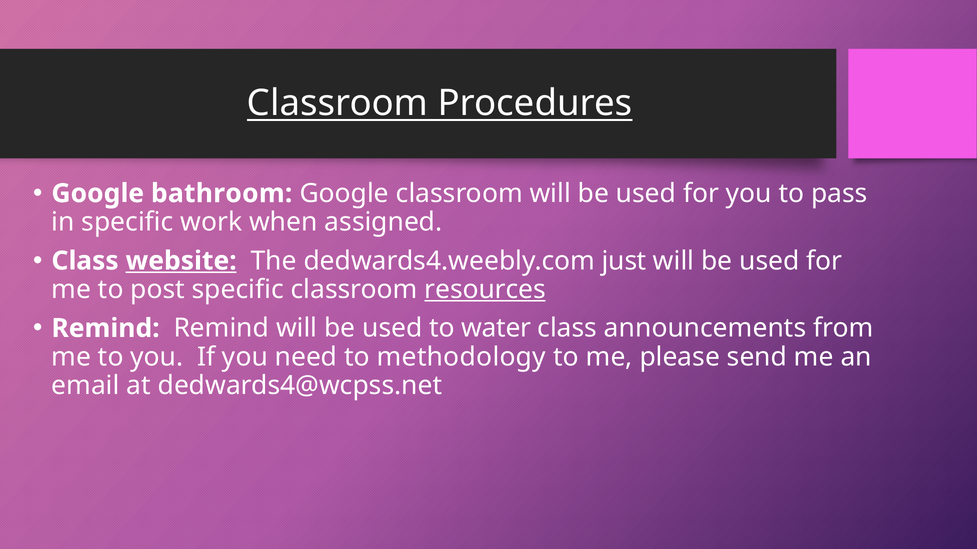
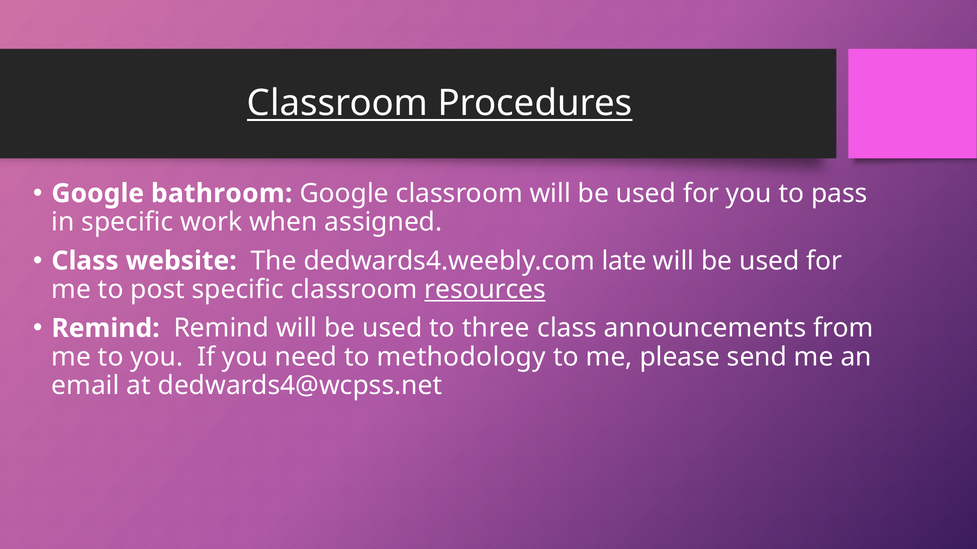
website underline: present -> none
just: just -> late
water: water -> three
